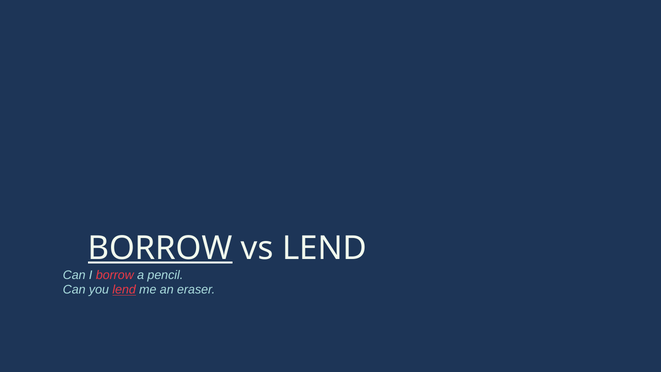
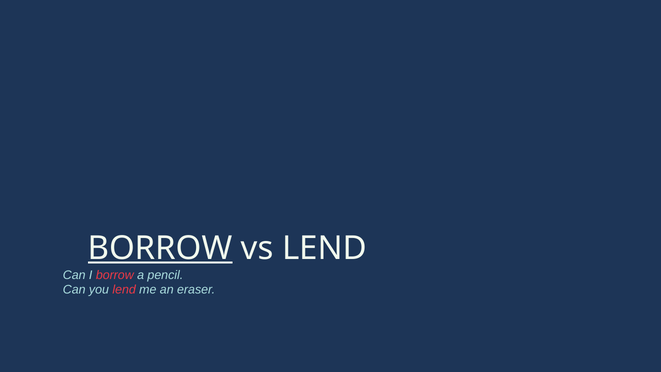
lend at (124, 290) underline: present -> none
